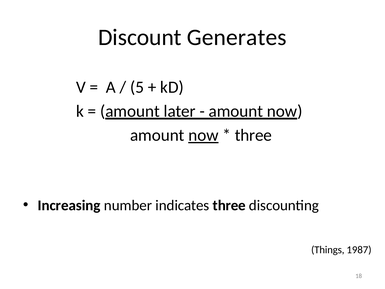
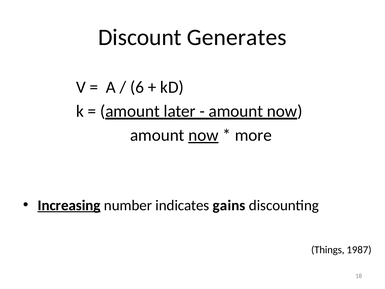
5: 5 -> 6
three at (253, 135): three -> more
Increasing underline: none -> present
indicates three: three -> gains
